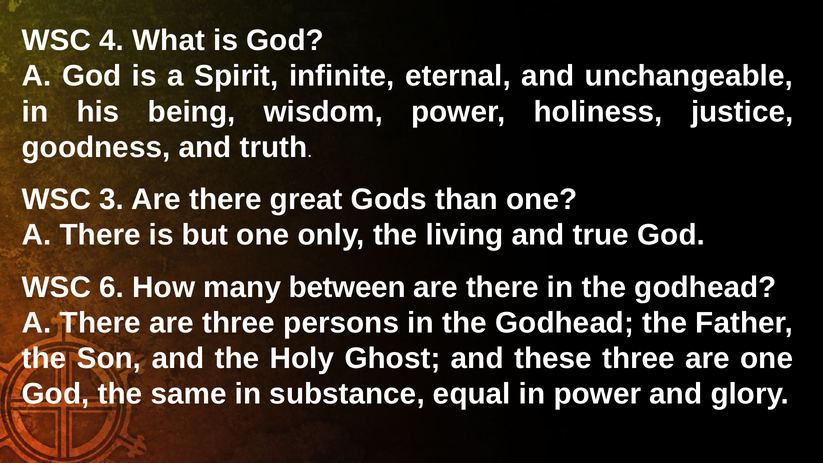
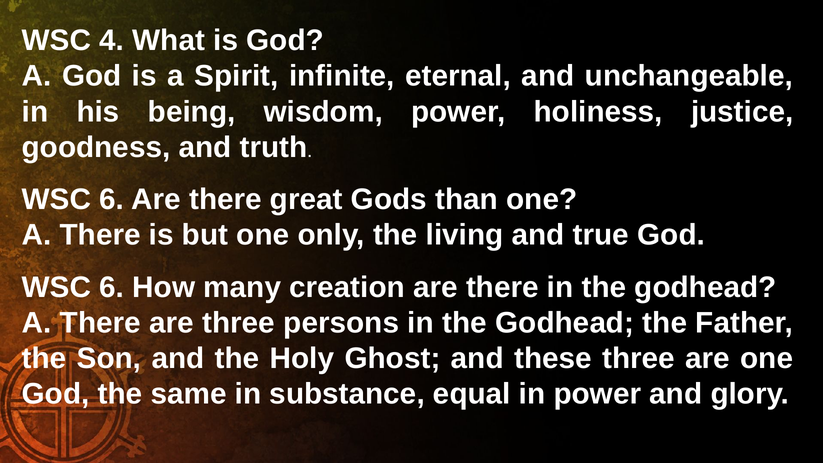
3 at (112, 199): 3 -> 6
between: between -> creation
